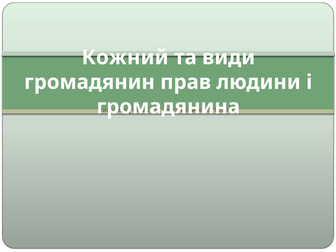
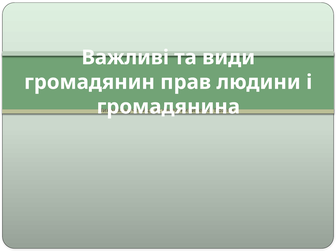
Кожний: Кожний -> Важливі
